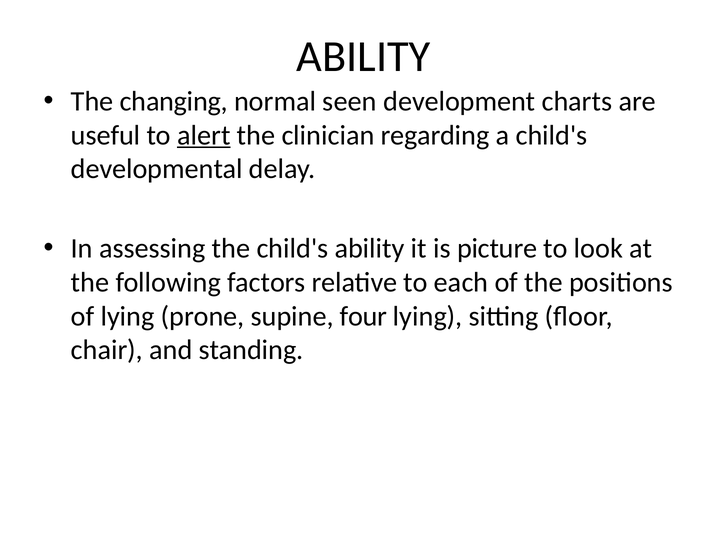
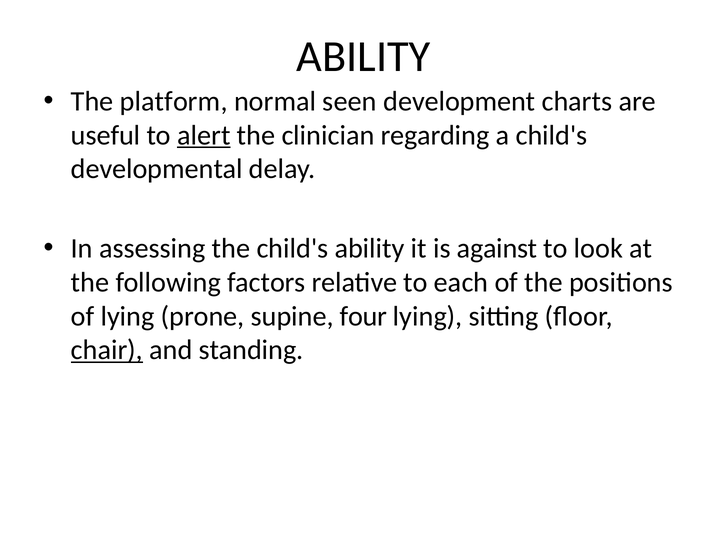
changing: changing -> platform
picture: picture -> against
chair underline: none -> present
